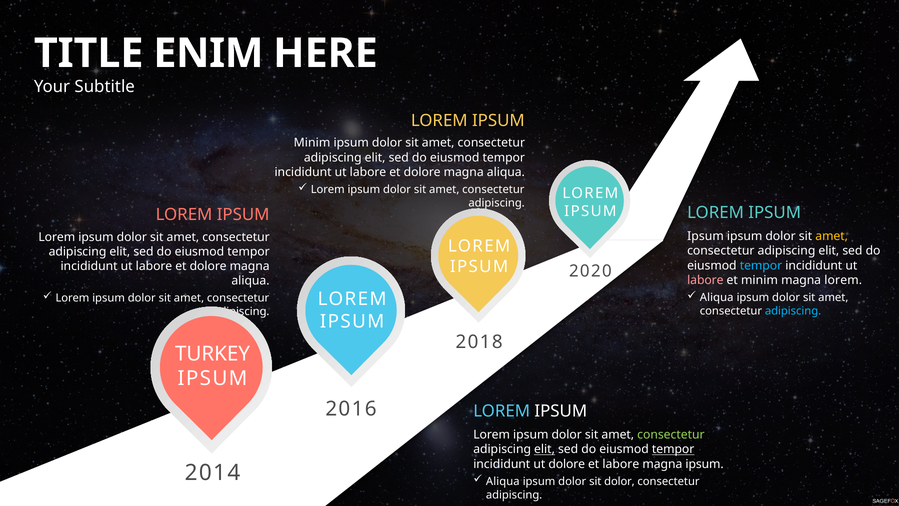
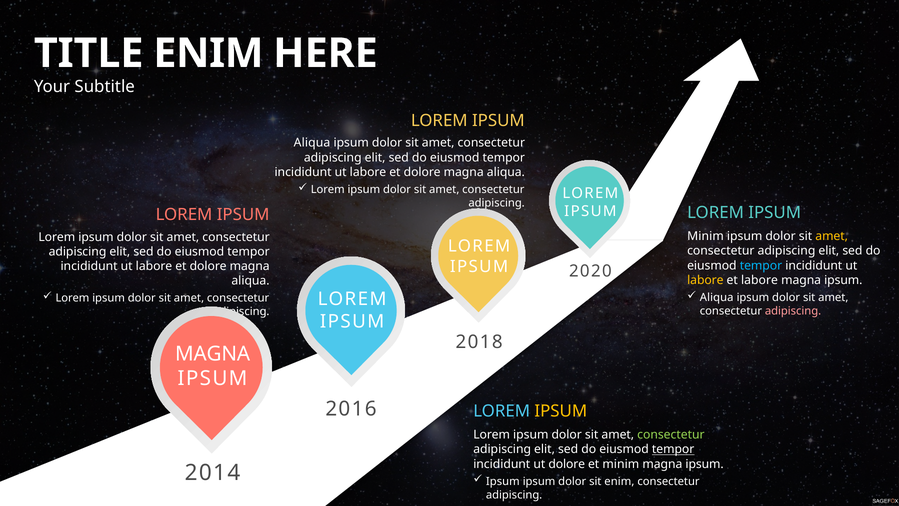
Minim at (312, 143): Minim -> Aliqua
Ipsum at (705, 236): Ipsum -> Minim
labore at (705, 280) colour: pink -> yellow
et minim: minim -> labore
lorem at (843, 280): lorem -> ipsum
adipiscing at (793, 311) colour: light blue -> pink
TURKEY at (213, 354): TURKEY -> MAGNA
IPSUM at (561, 411) colour: white -> yellow
elit at (544, 449) underline: present -> none
et labore: labore -> minim
Aliqua at (503, 481): Aliqua -> Ipsum
sit dolor: dolor -> enim
